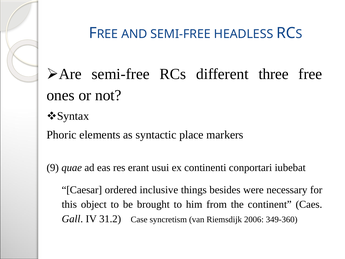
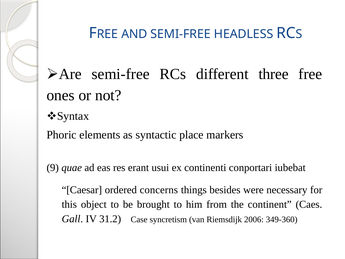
inclusive: inclusive -> concerns
